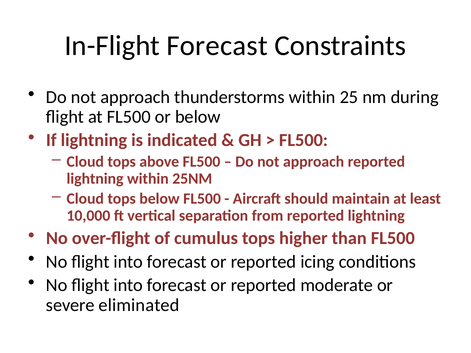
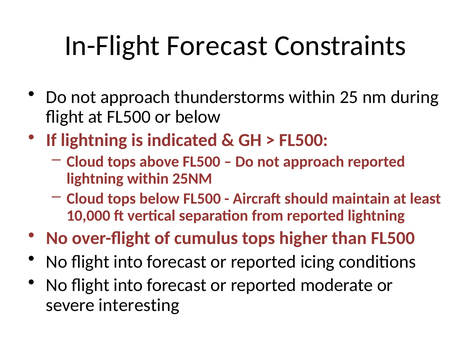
eliminated: eliminated -> interesting
